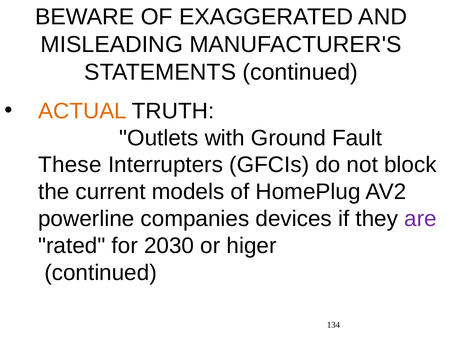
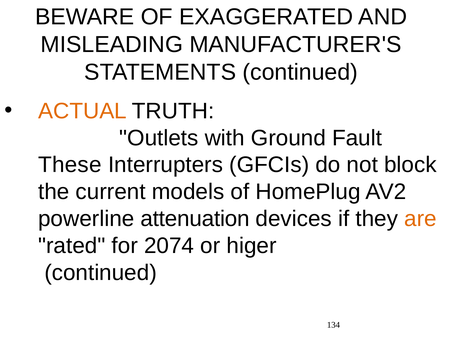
companies: companies -> attenuation
are colour: purple -> orange
2030: 2030 -> 2074
